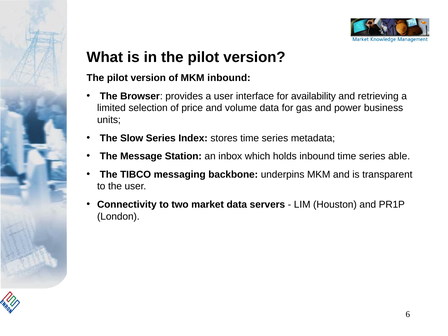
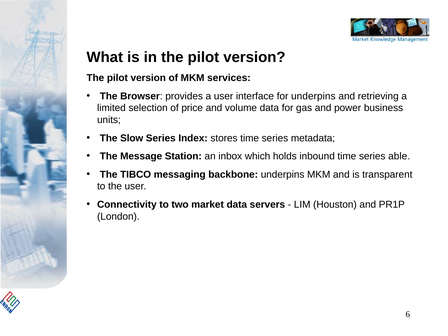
MKM inbound: inbound -> services
for availability: availability -> underpins
